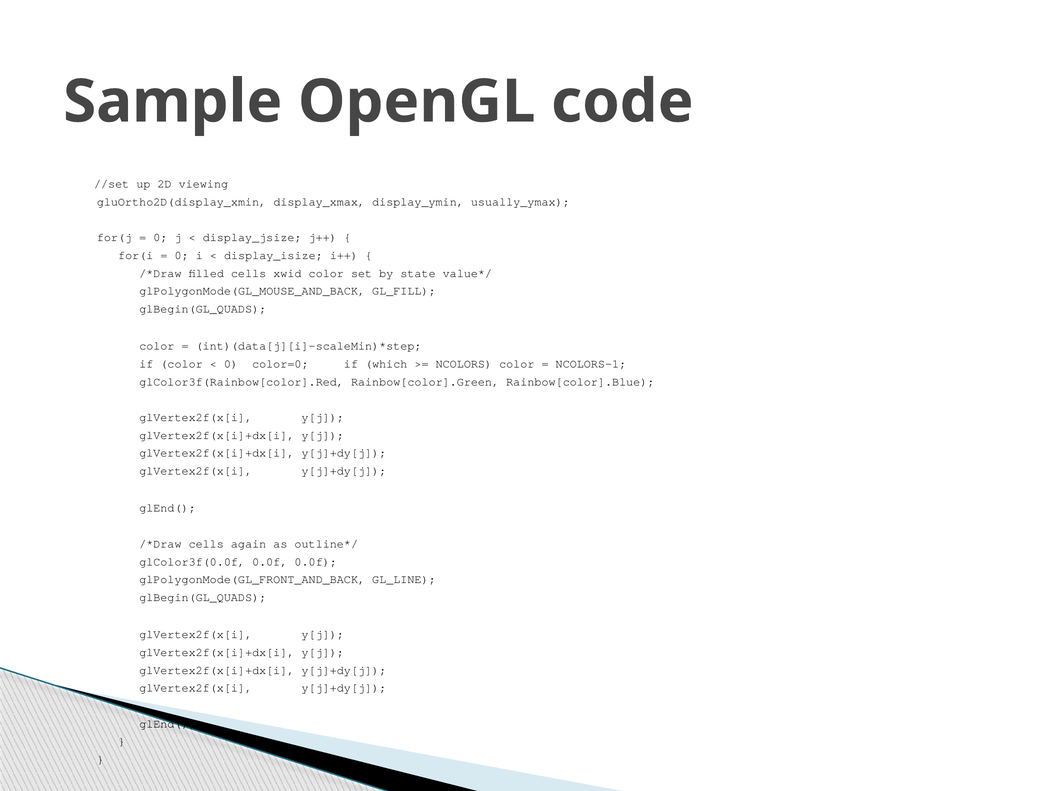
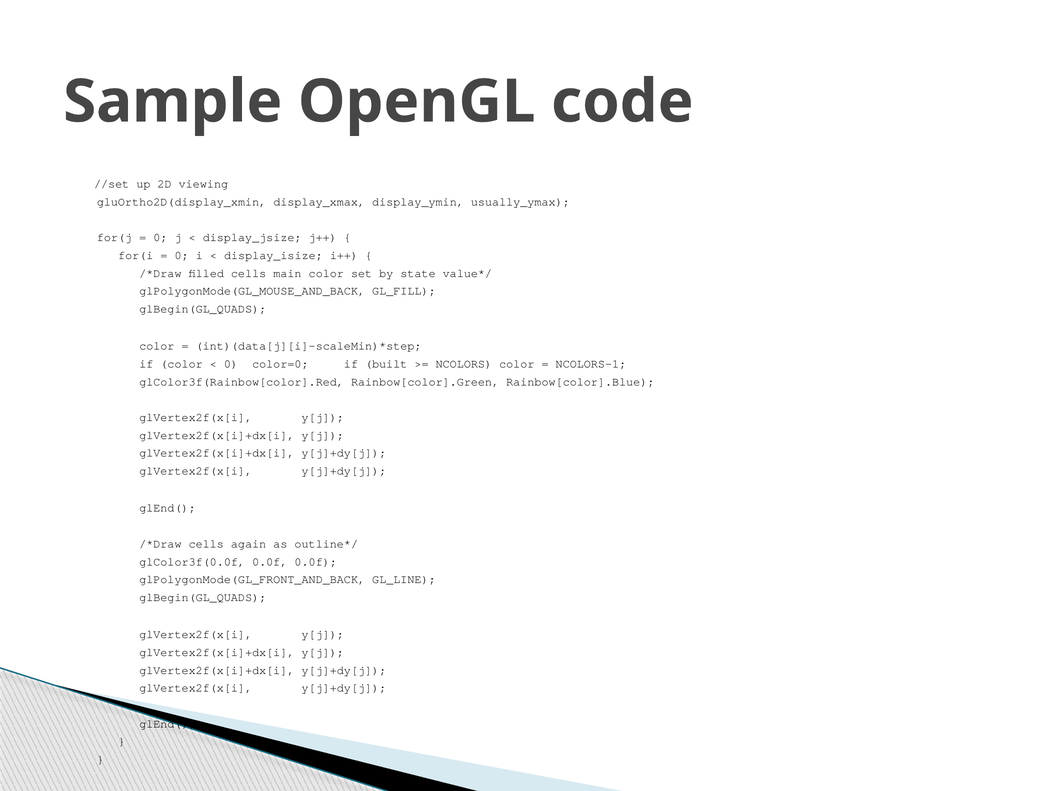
xwid: xwid -> main
which: which -> built
